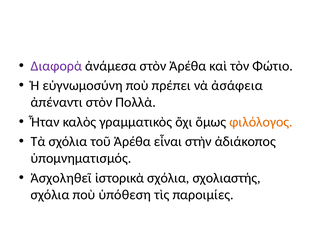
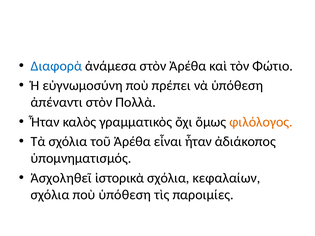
Διαφορὰ colour: purple -> blue
νὰ ἀσάφεια: ἀσάφεια -> ὑπόθεση
εἶναι στὴν: στὴν -> ἦταν
σχολιαστής: σχολιαστής -> κεφαλαίων
